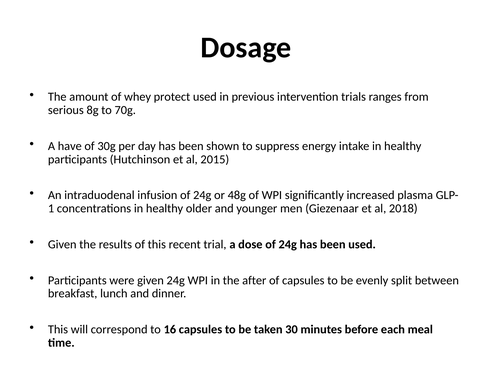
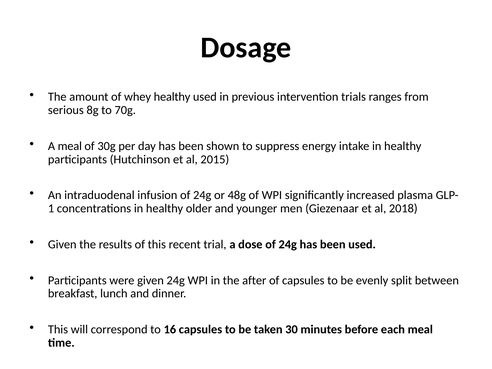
whey protect: protect -> healthy
A have: have -> meal
